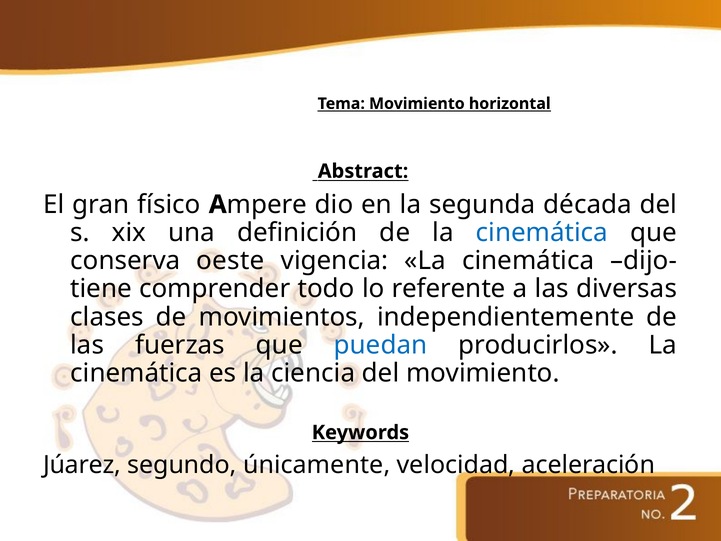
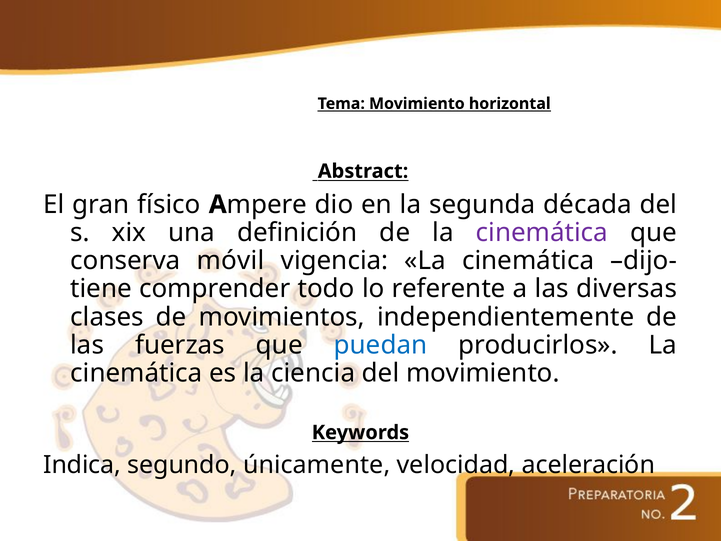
cinemática at (542, 232) colour: blue -> purple
oeste: oeste -> móvil
Júarez: Júarez -> Indica
